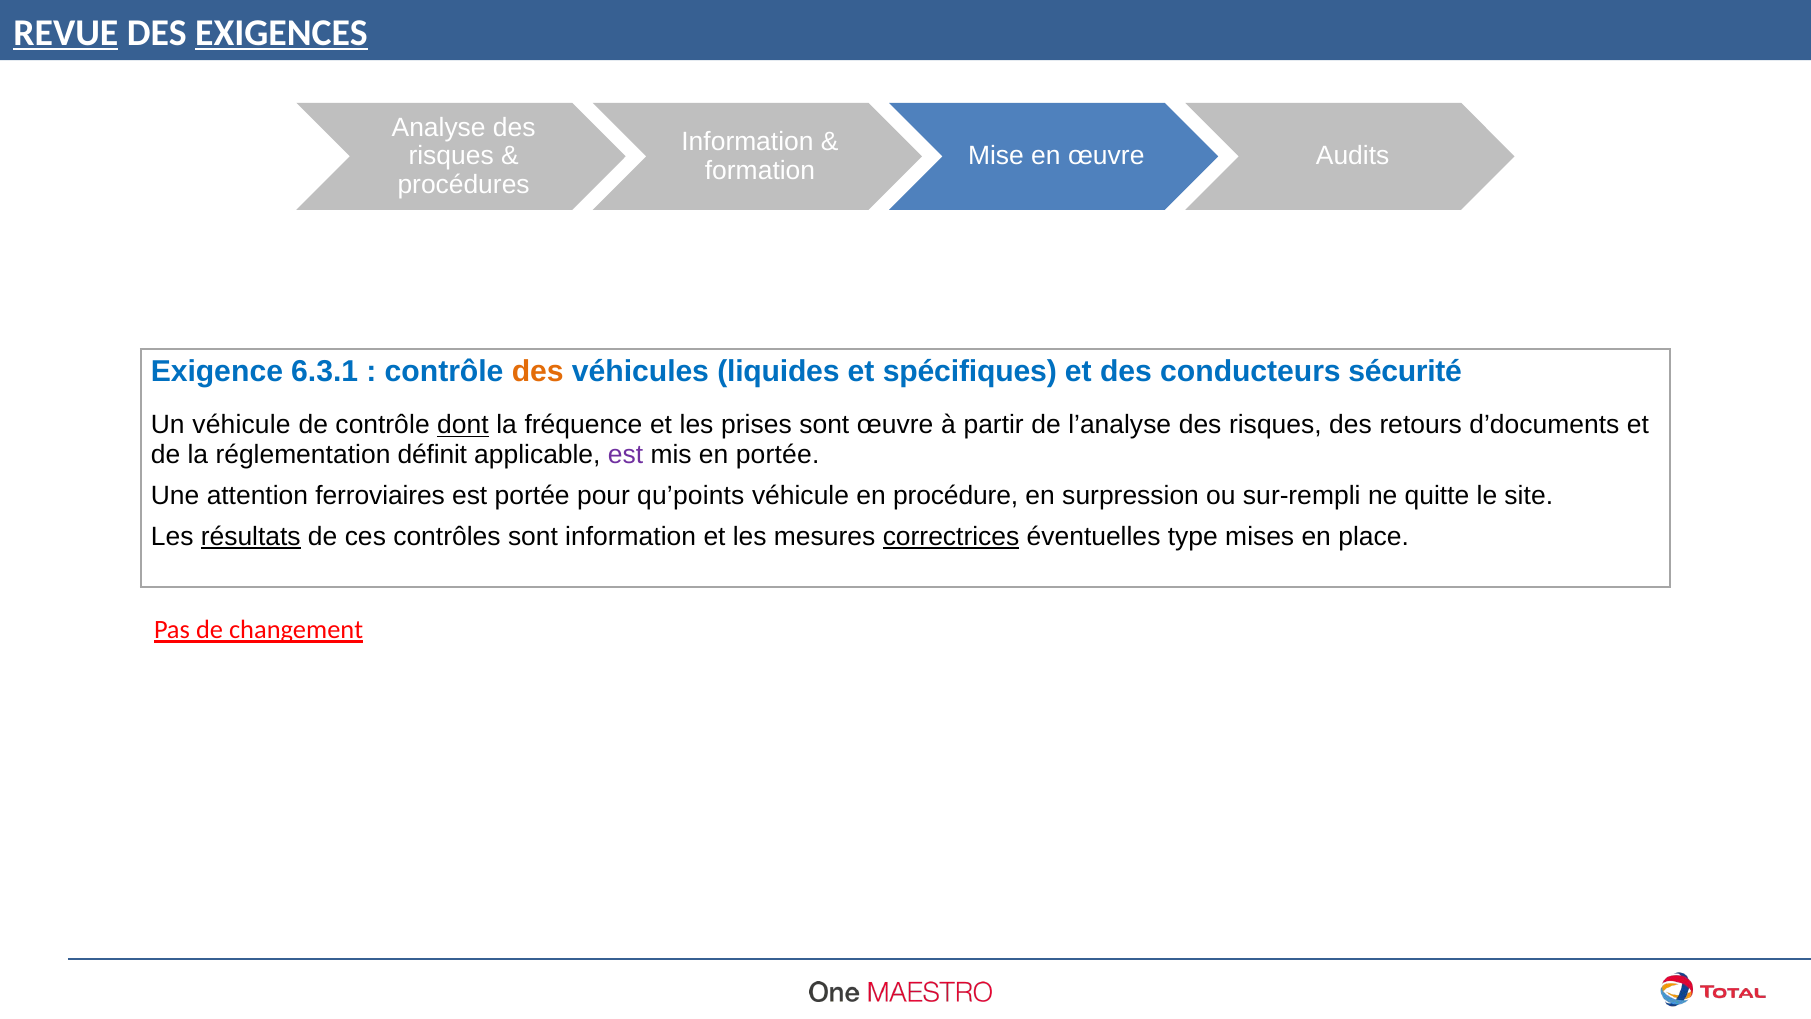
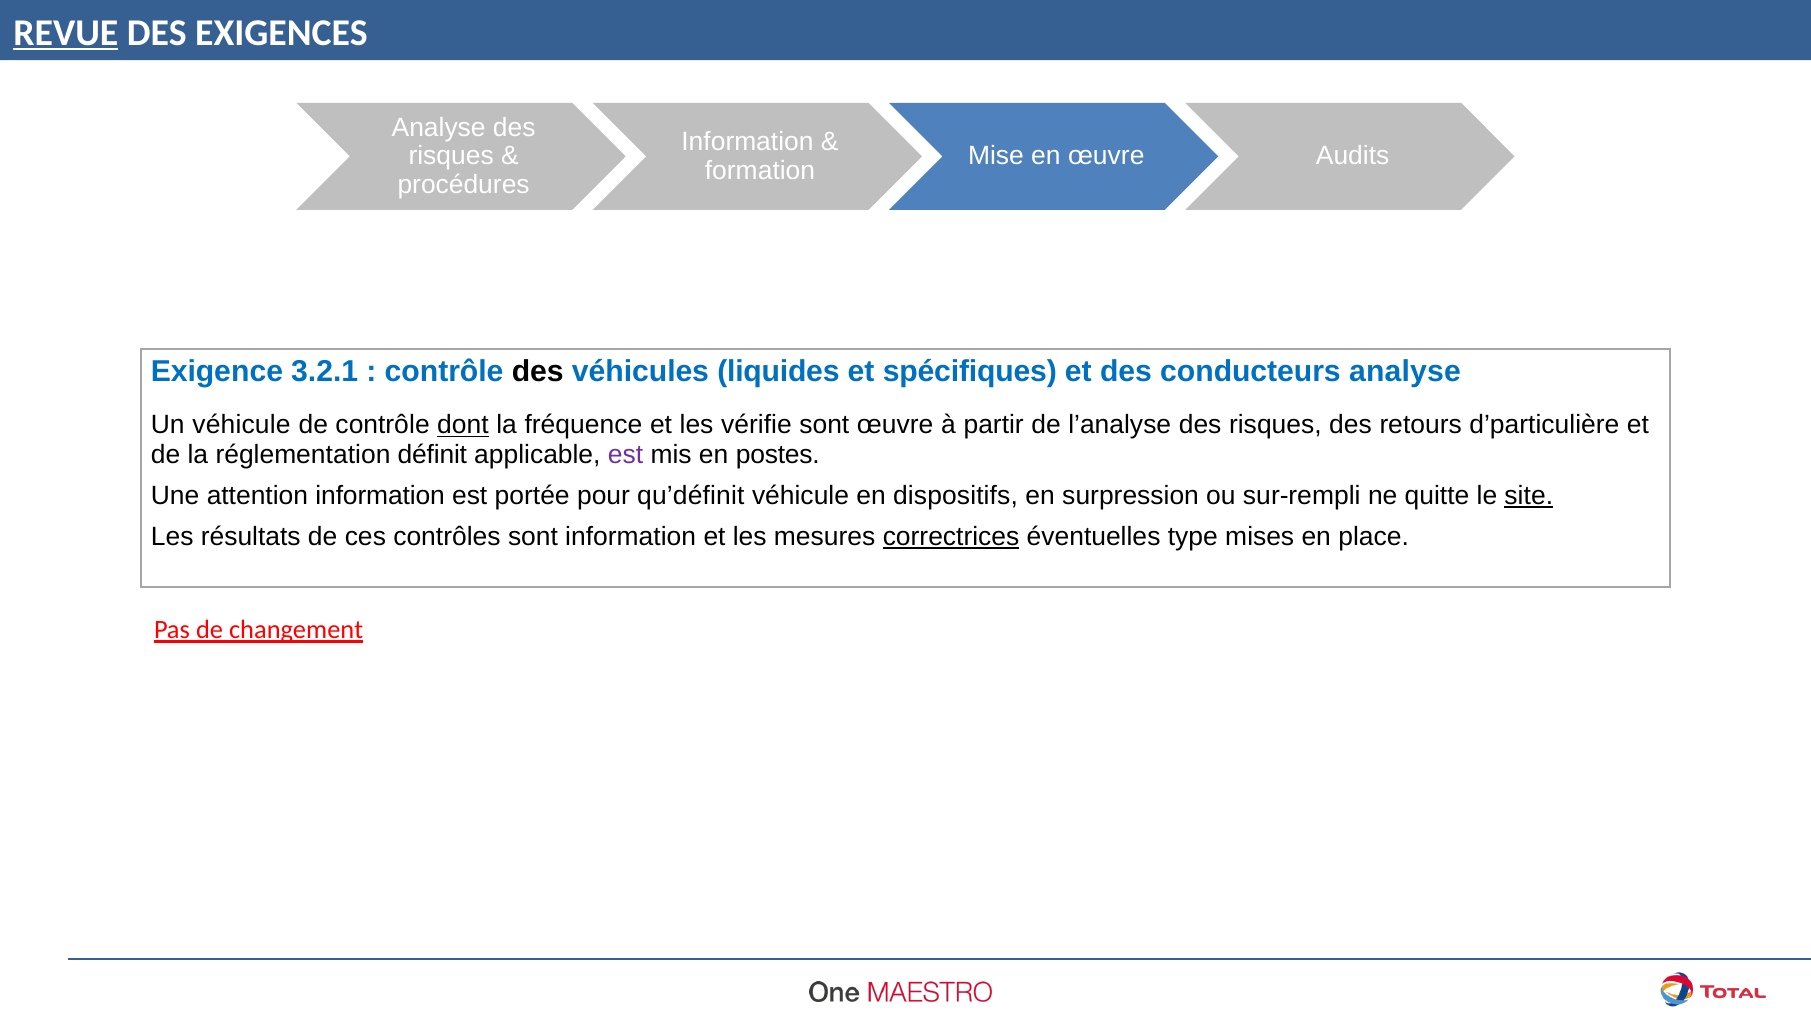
EXIGENCES underline: present -> none
6.3.1: 6.3.1 -> 3.2.1
des at (538, 371) colour: orange -> black
conducteurs sécurité: sécurité -> analyse
prises: prises -> vérifie
d’documents: d’documents -> d’particulière
en portée: portée -> postes
attention ferroviaires: ferroviaires -> information
qu’points: qu’points -> qu’définit
procédure: procédure -> dispositifs
site underline: none -> present
résultats underline: present -> none
